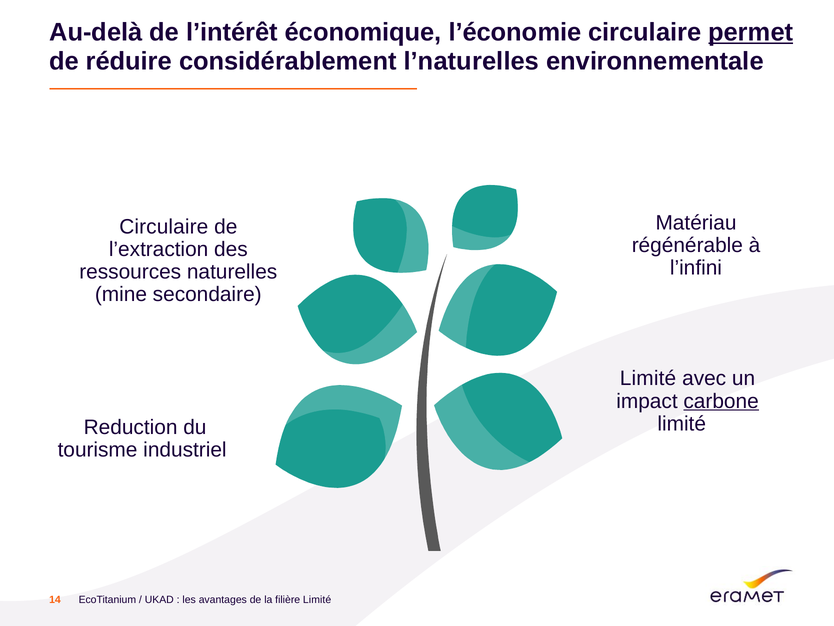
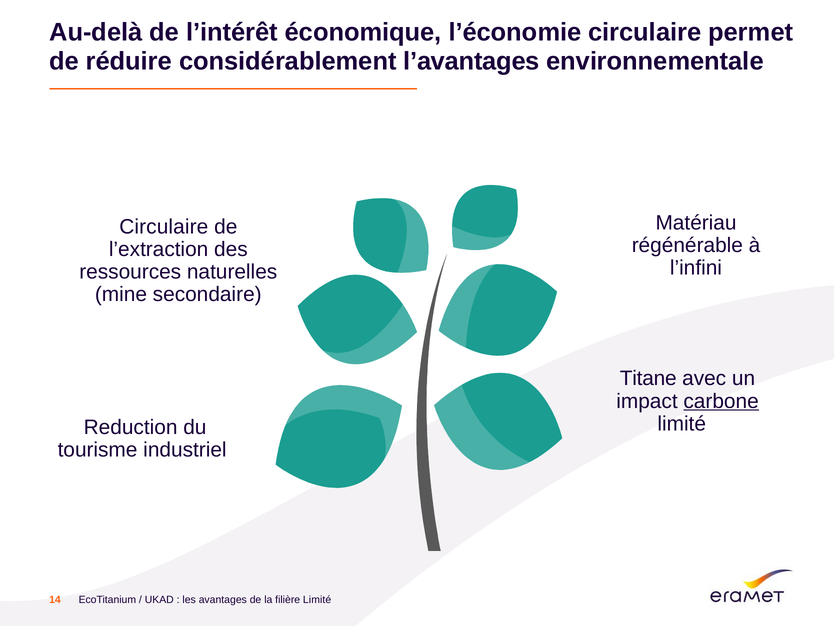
permet underline: present -> none
l’naturelles: l’naturelles -> l’avantages
Limité at (648, 378): Limité -> Titane
